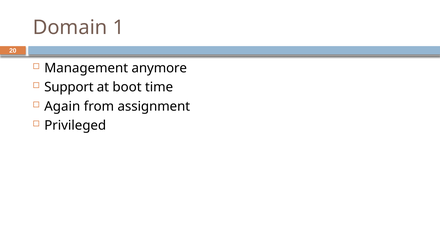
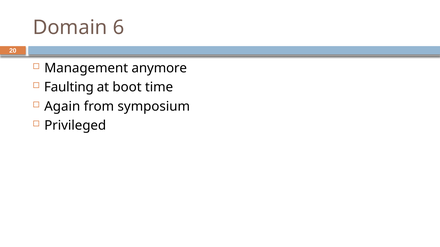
1: 1 -> 6
Support: Support -> Faulting
assignment: assignment -> symposium
